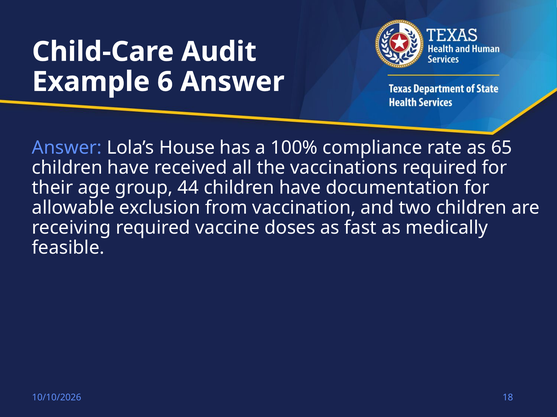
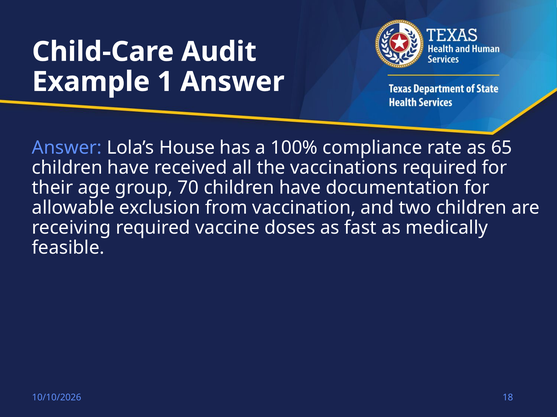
6: 6 -> 1
44: 44 -> 70
